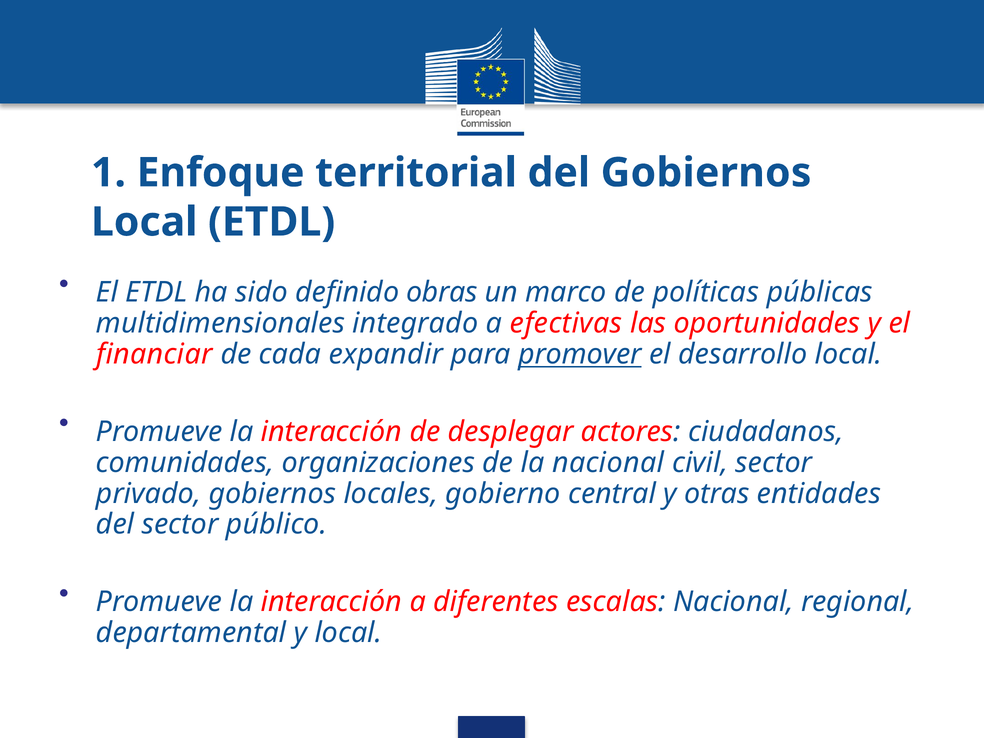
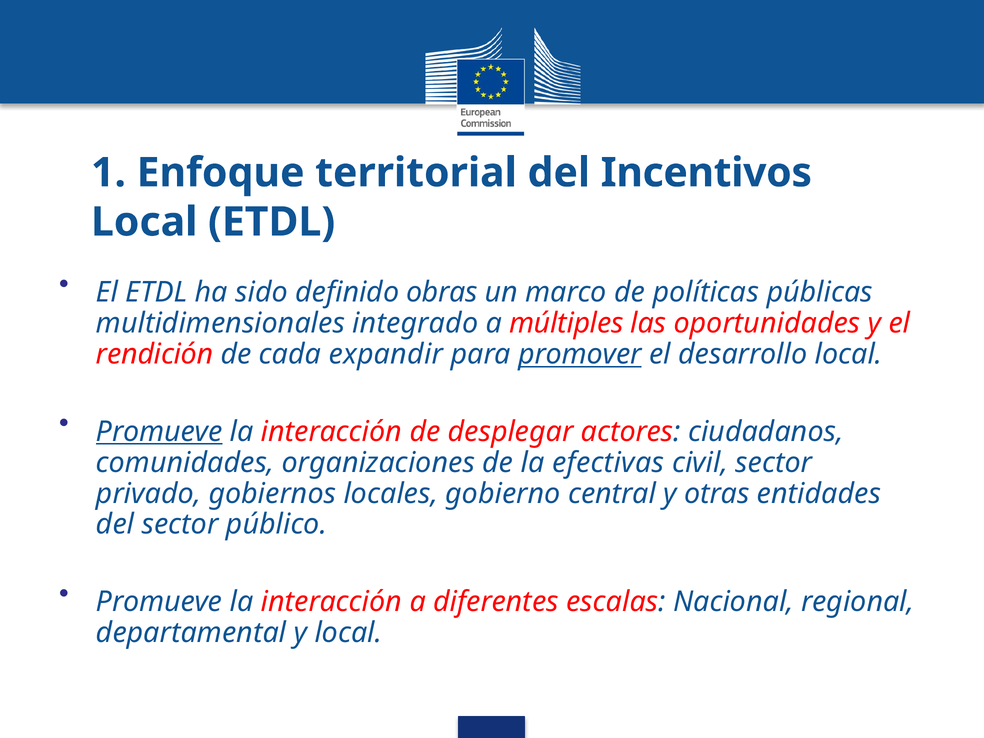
del Gobiernos: Gobiernos -> Incentivos
efectivas: efectivas -> múltiples
financiar: financiar -> rendición
Promueve at (159, 432) underline: none -> present
la nacional: nacional -> efectivas
